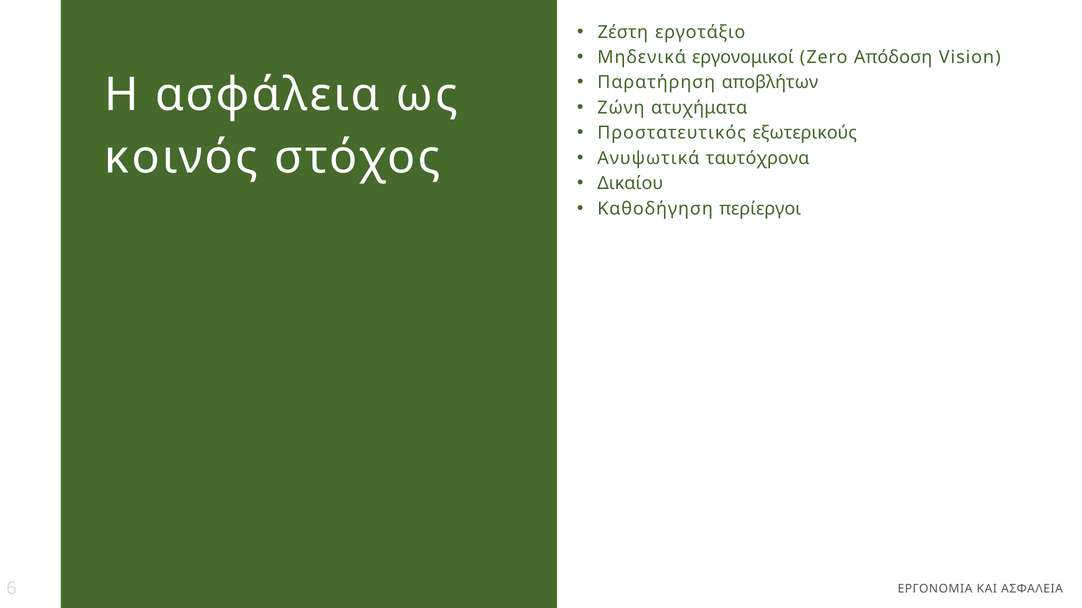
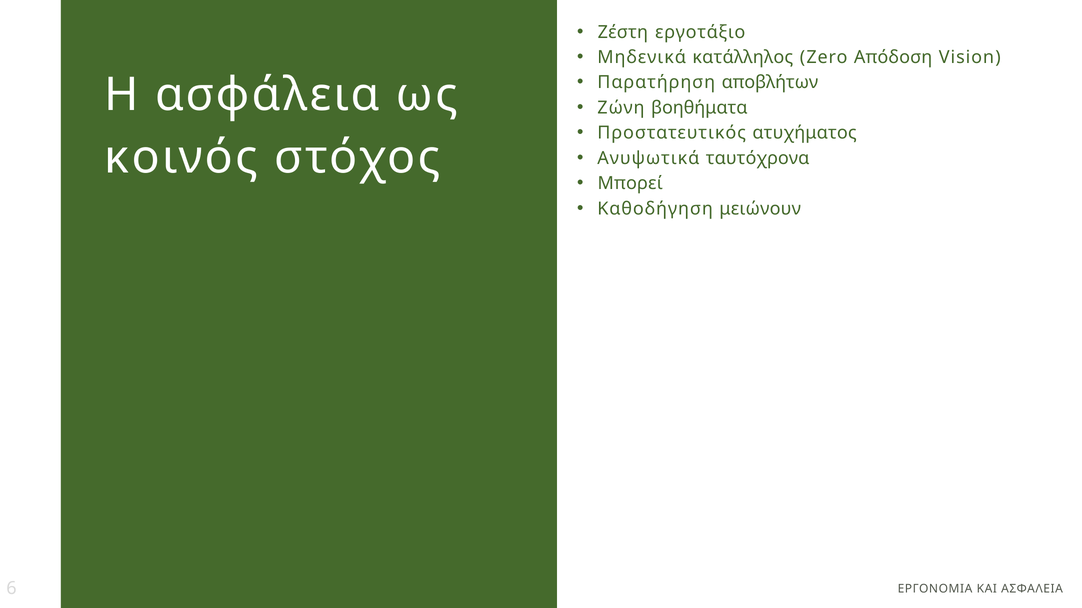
εργονομικοί: εργονομικοί -> κατάλληλος
ατυχήματα: ατυχήματα -> βοηθήματα
εξωτερικούς: εξωτερικούς -> ατυχήματος
Δικαίου: Δικαίου -> Μπορεί
περίεργοι: περίεργοι -> μειώνουν
